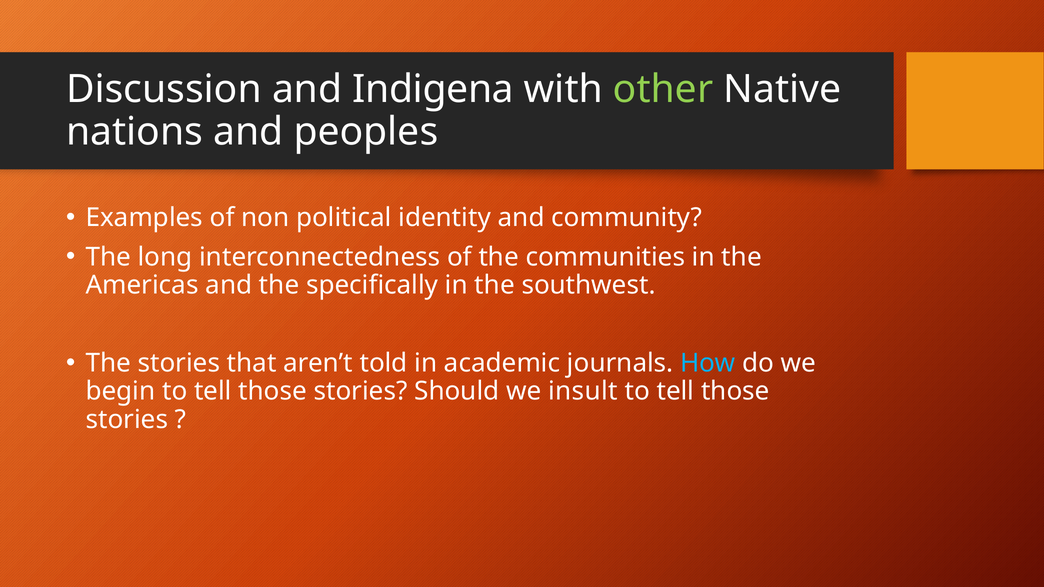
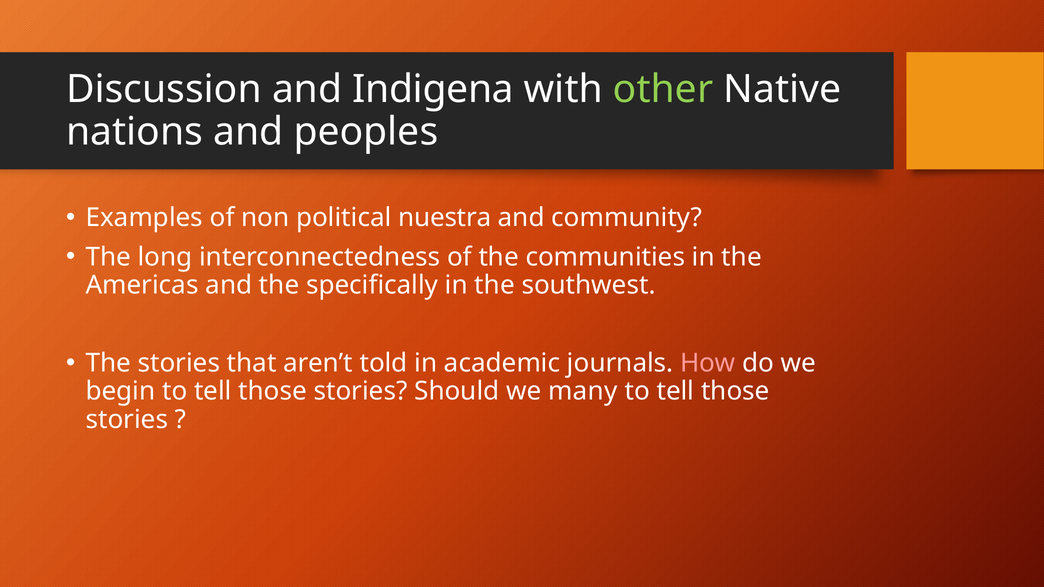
identity: identity -> nuestra
How colour: light blue -> pink
insult: insult -> many
